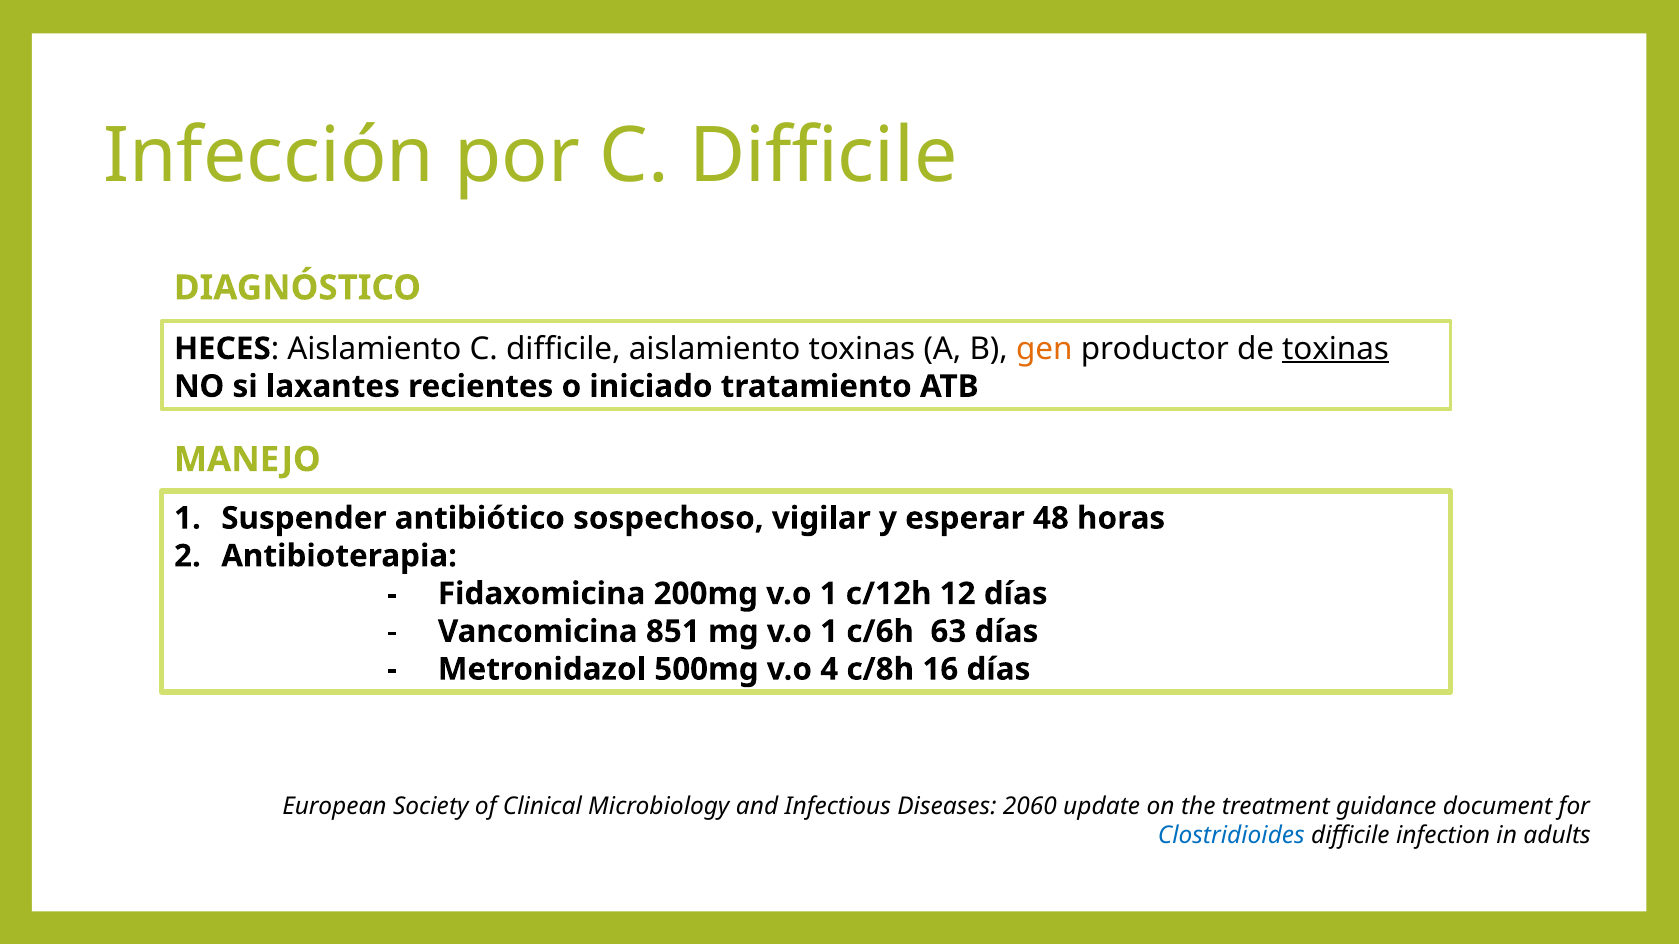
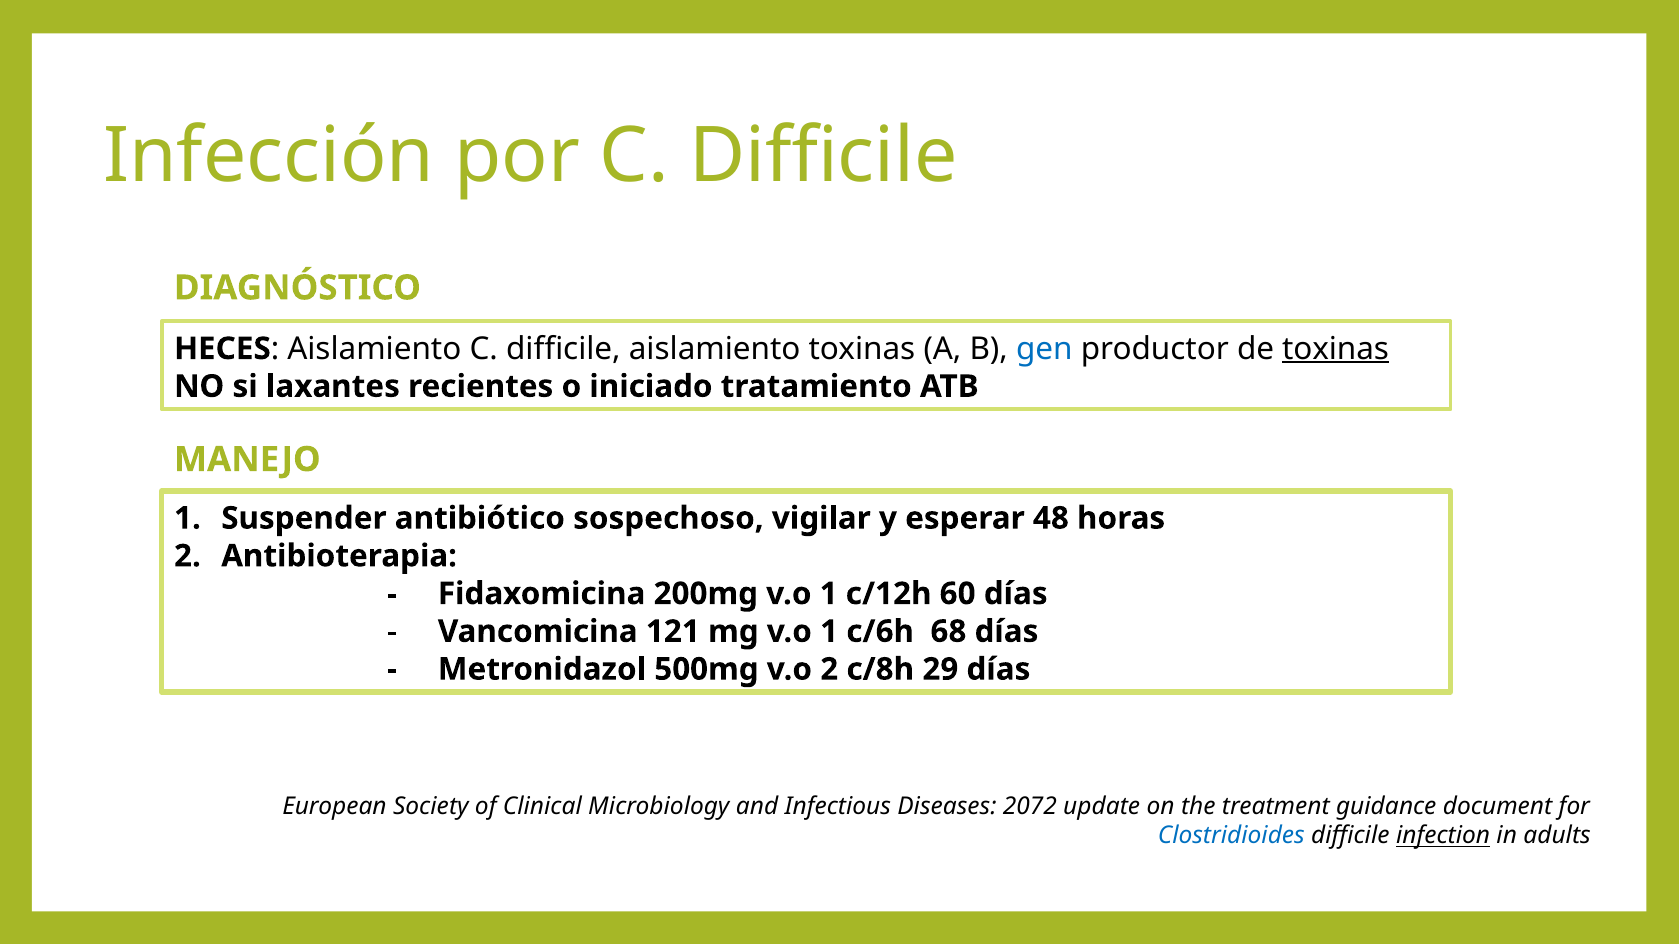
gen colour: orange -> blue
12: 12 -> 60
851: 851 -> 121
63: 63 -> 68
v.o 4: 4 -> 2
16: 16 -> 29
2060: 2060 -> 2072
infection underline: none -> present
